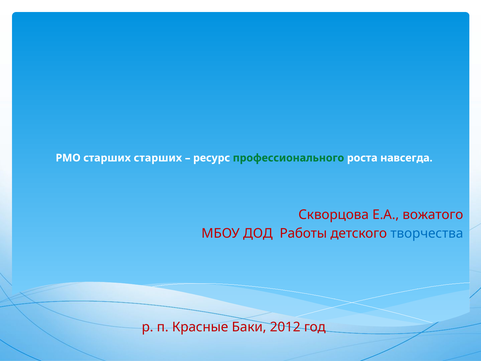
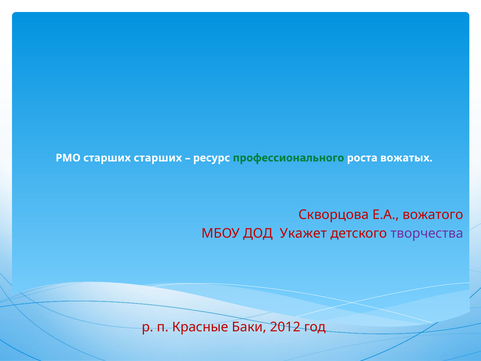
навсегда: навсегда -> вожатых
Работы: Работы -> Укажет
творчества colour: blue -> purple
